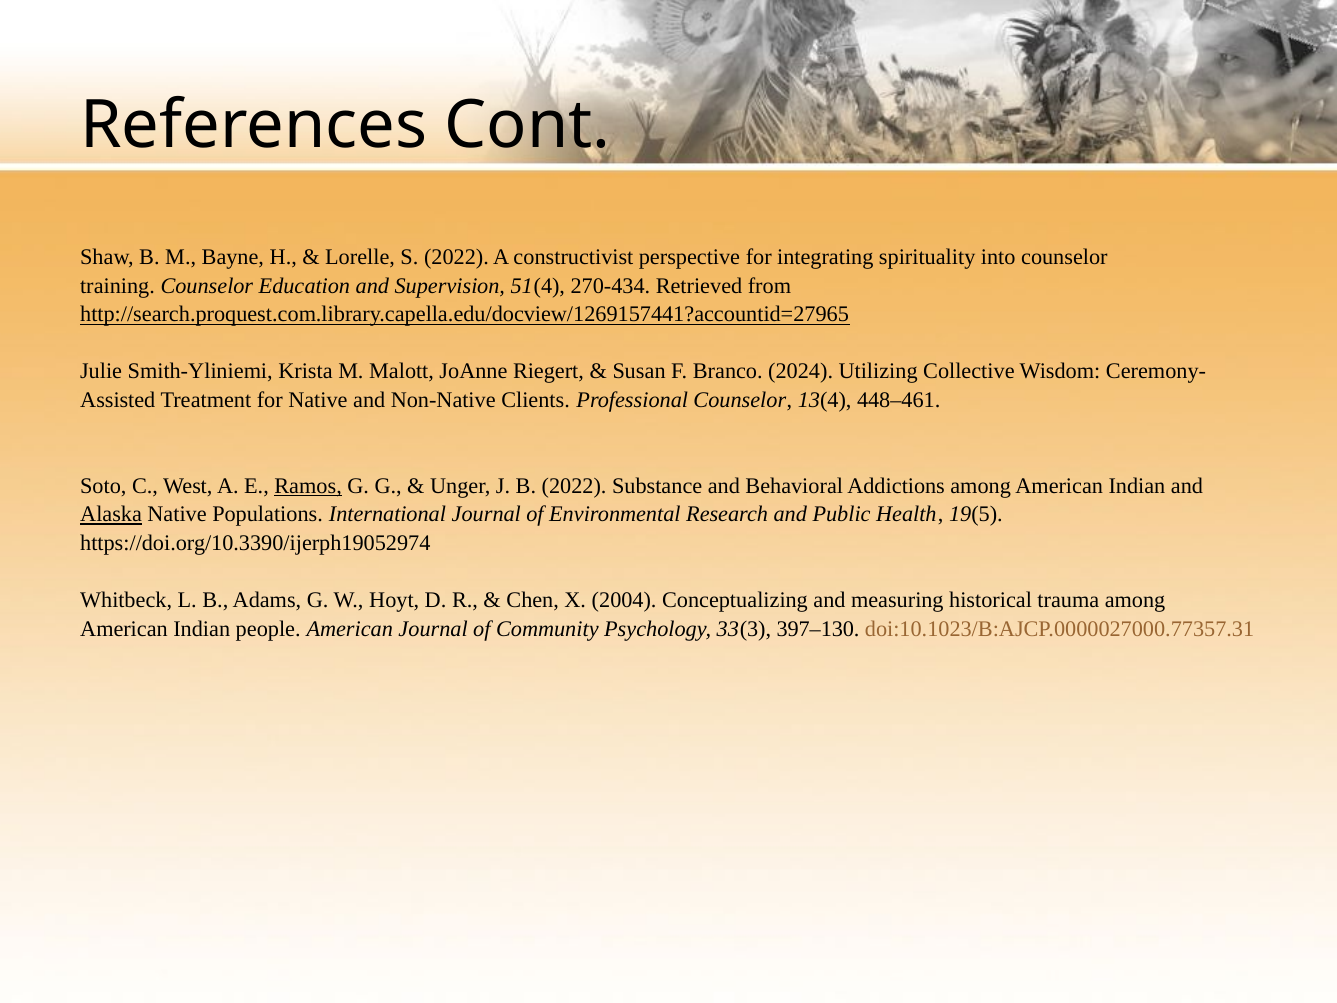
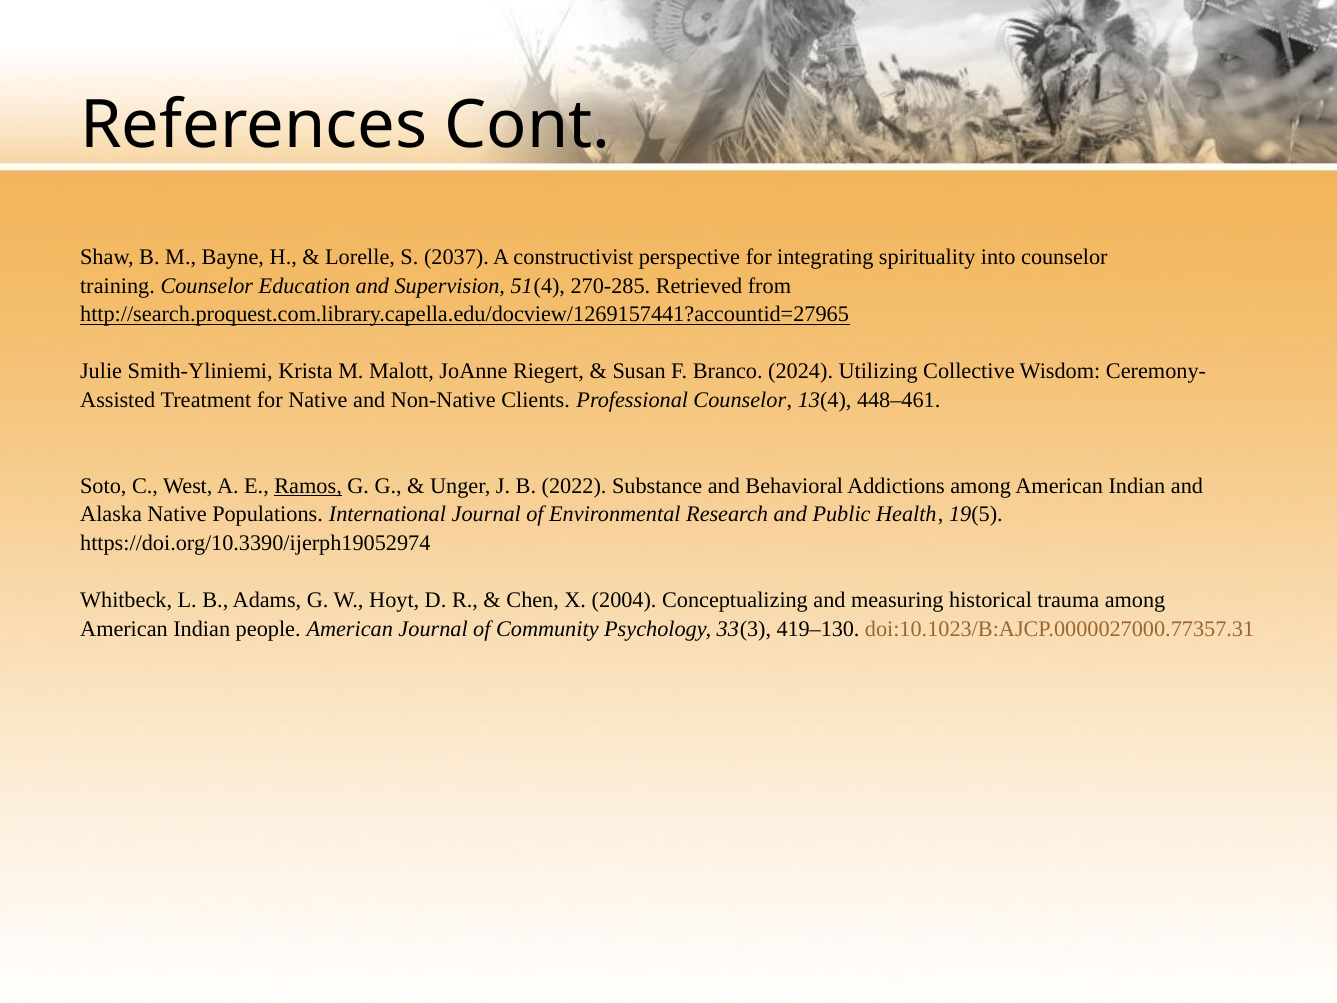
S 2022: 2022 -> 2037
270-434: 270-434 -> 270-285
Alaska underline: present -> none
397–130: 397–130 -> 419–130
